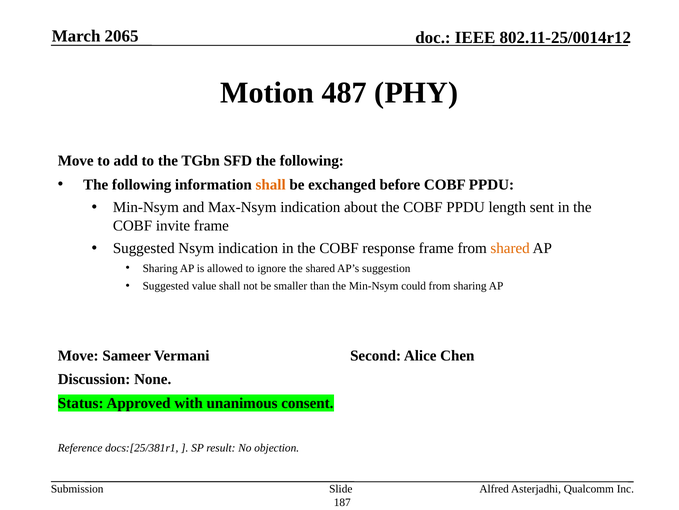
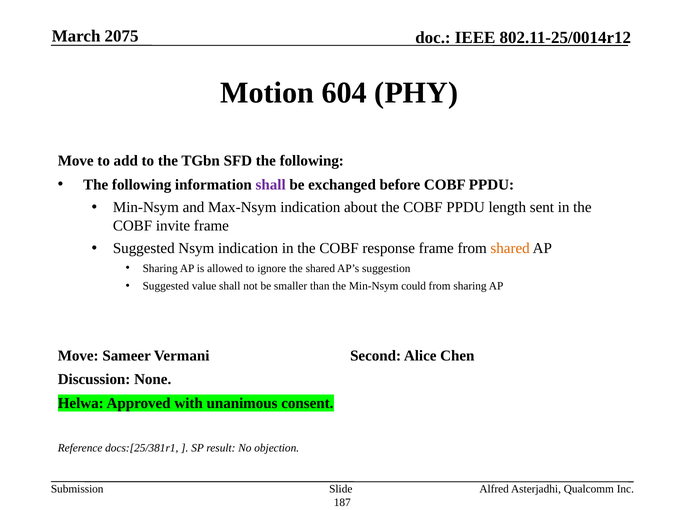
2065: 2065 -> 2075
487: 487 -> 604
shall at (271, 184) colour: orange -> purple
Status: Status -> Helwa
